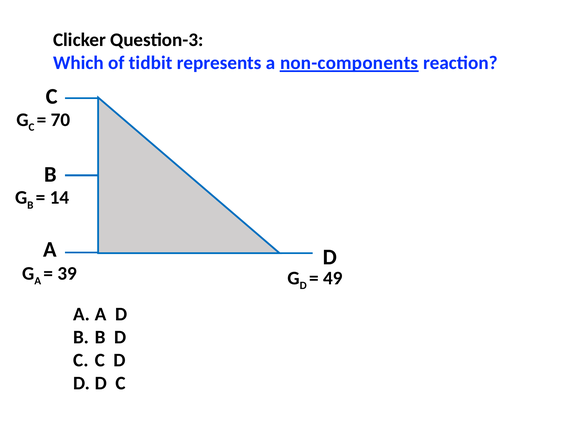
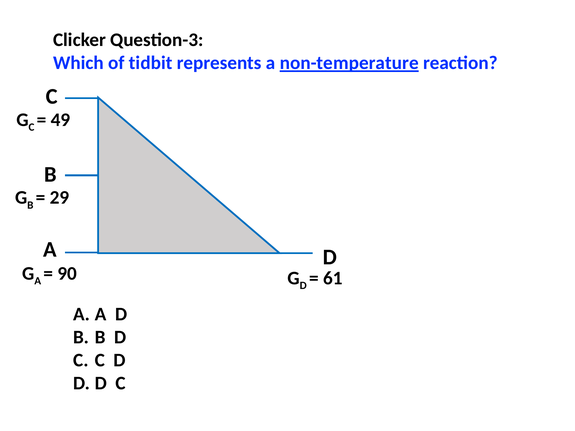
non-components: non-components -> non-temperature
70: 70 -> 49
14: 14 -> 29
39: 39 -> 90
49: 49 -> 61
